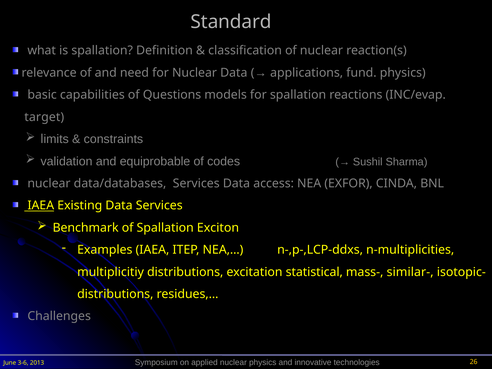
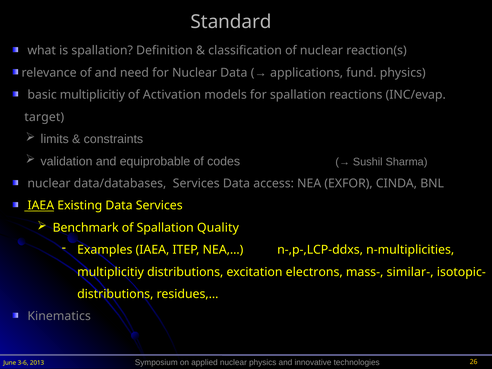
basic capabilities: capabilities -> multiplicitiy
Questions: Questions -> Activation
Exciton: Exciton -> Quality
statistical: statistical -> electrons
Challenges: Challenges -> Kinematics
